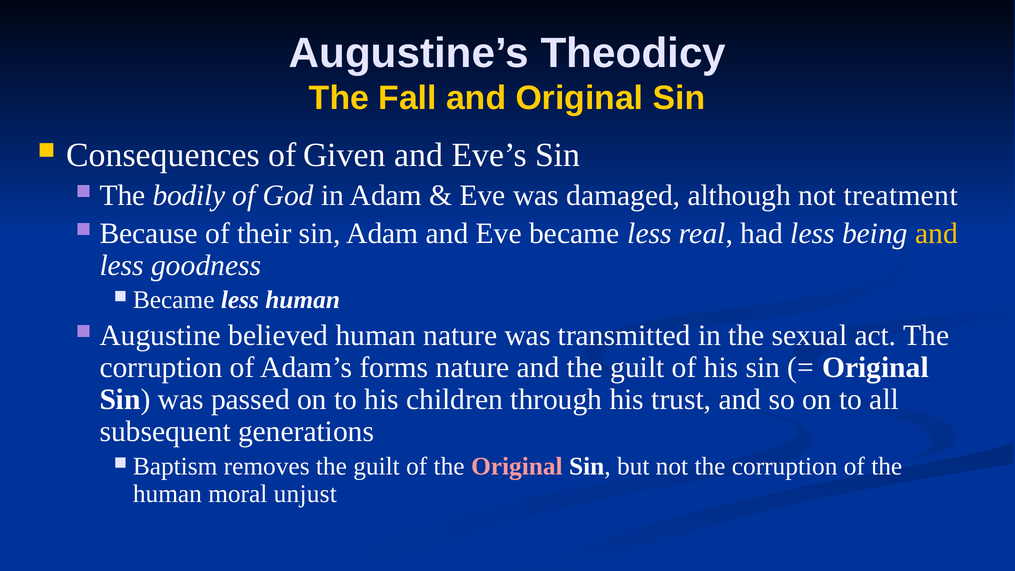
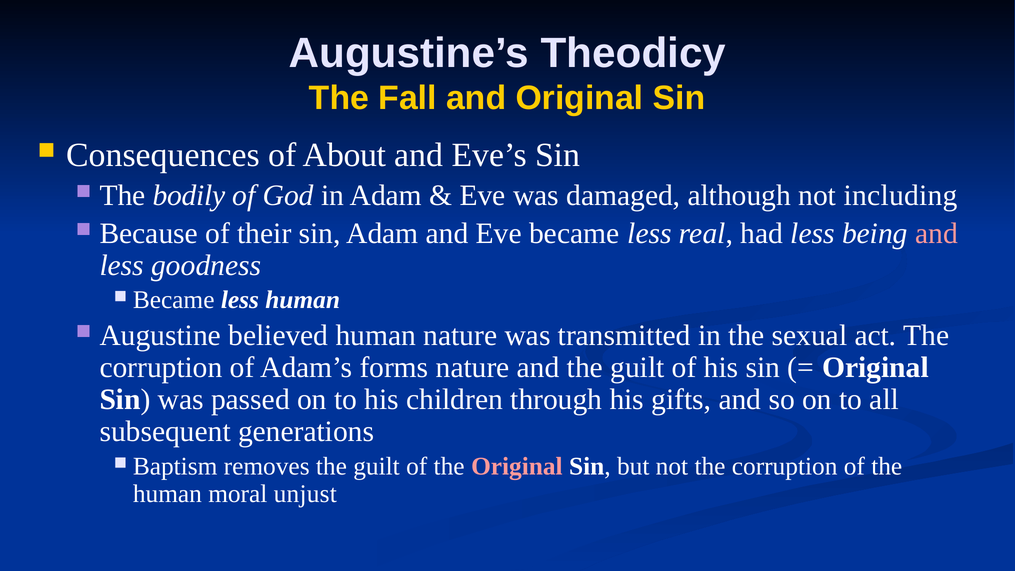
Given: Given -> About
treatment: treatment -> including
and at (937, 233) colour: yellow -> pink
trust: trust -> gifts
